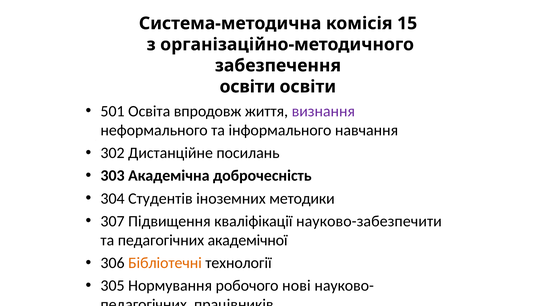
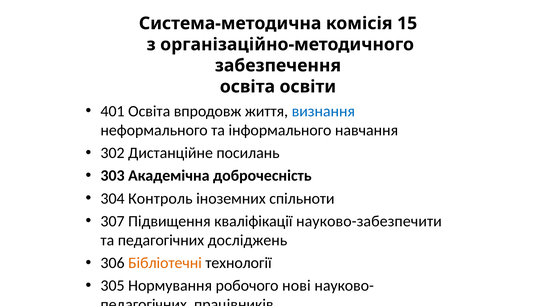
освіти at (248, 87): освіти -> освіта
501: 501 -> 401
визнання colour: purple -> blue
Студентів: Студентів -> Контроль
методики: методики -> спільноти
академічної: академічної -> досліджень
